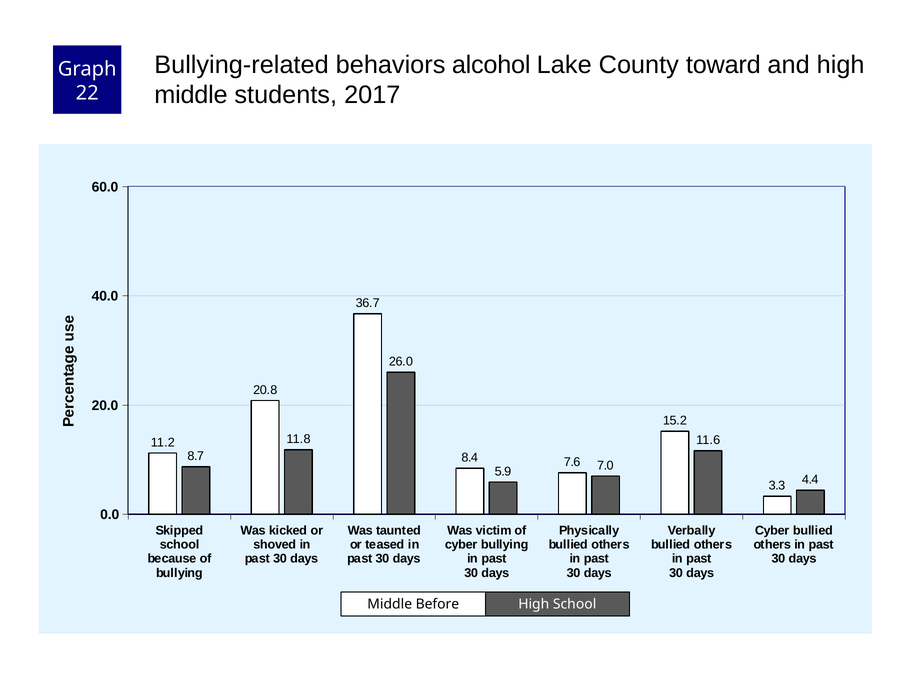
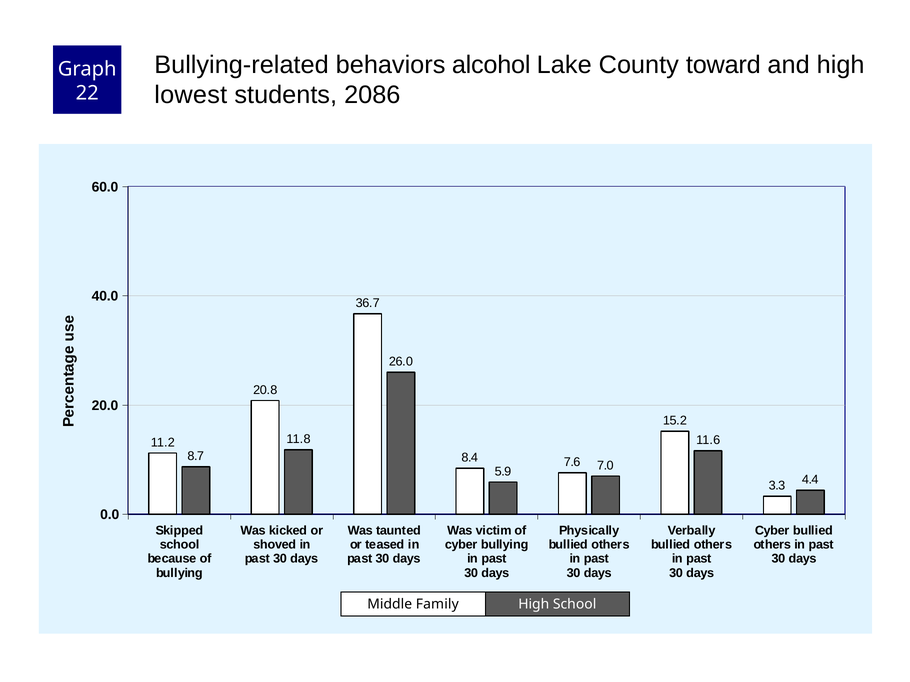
middle at (191, 95): middle -> lowest
2017: 2017 -> 2086
Before: Before -> Family
